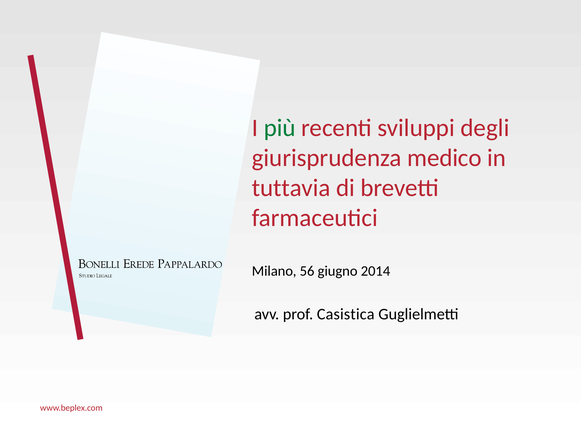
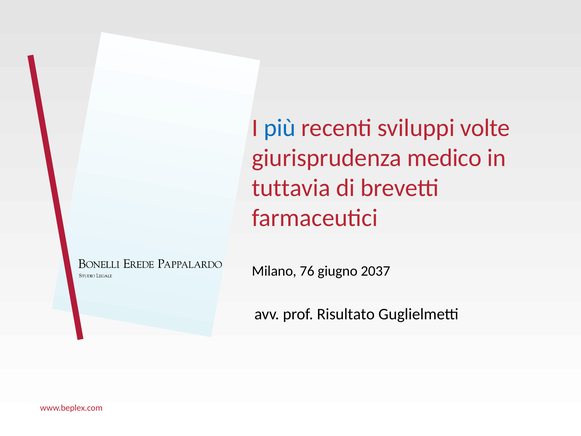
più colour: green -> blue
degli: degli -> volte
56: 56 -> 76
2014: 2014 -> 2037
Casistica: Casistica -> Risultato
